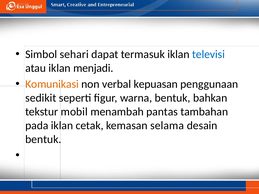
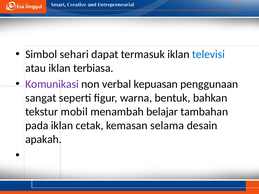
menjadi: menjadi -> terbiasa
Komunikasi colour: orange -> purple
sedikit: sedikit -> sangat
pantas: pantas -> belajar
bentuk at (43, 140): bentuk -> apakah
